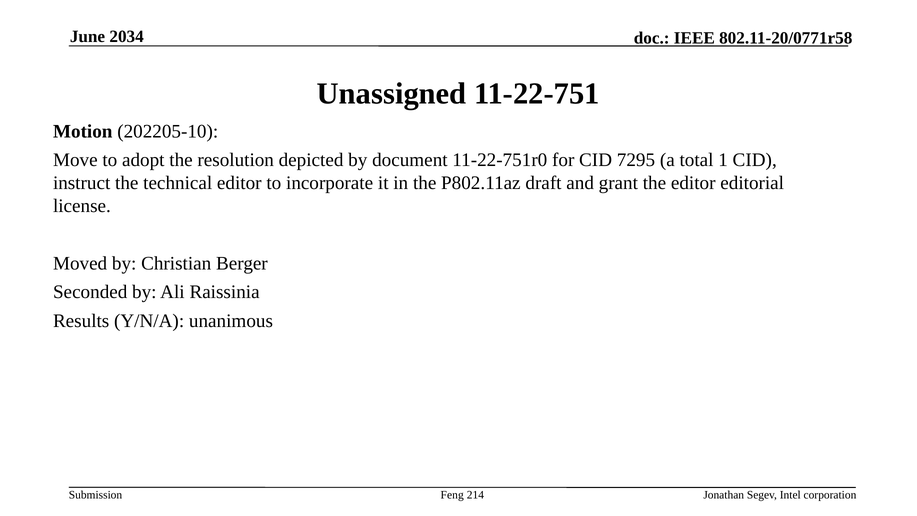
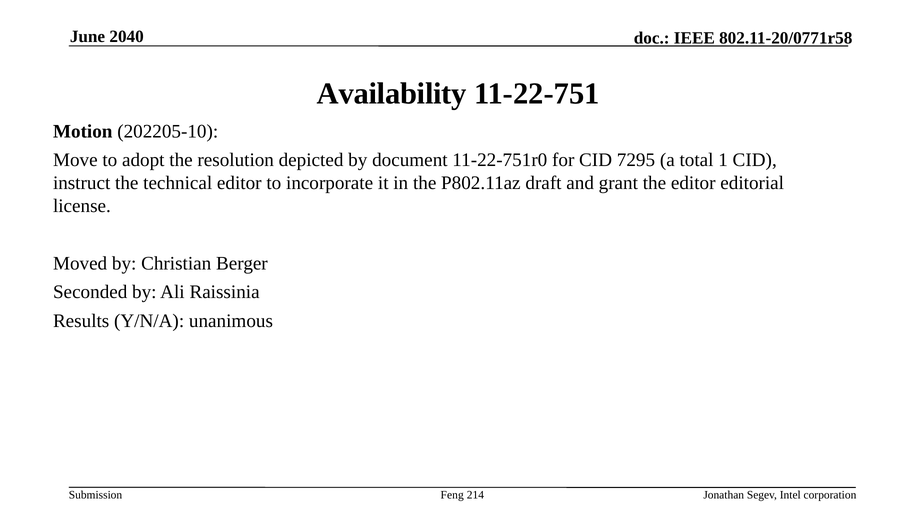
2034: 2034 -> 2040
Unassigned: Unassigned -> Availability
